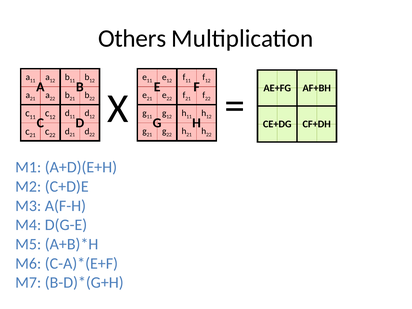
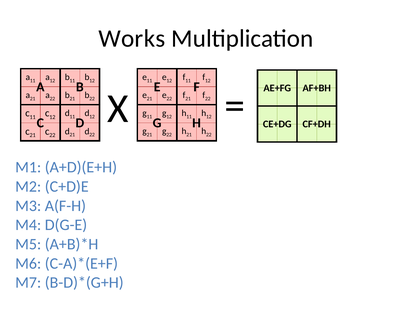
Others: Others -> Works
